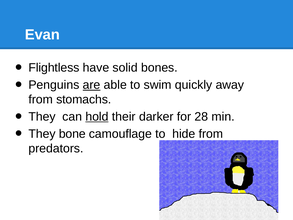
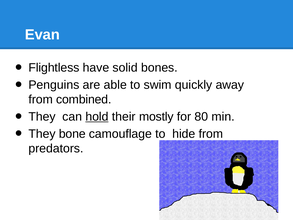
are underline: present -> none
stomachs: stomachs -> combined
darker: darker -> mostly
28: 28 -> 80
